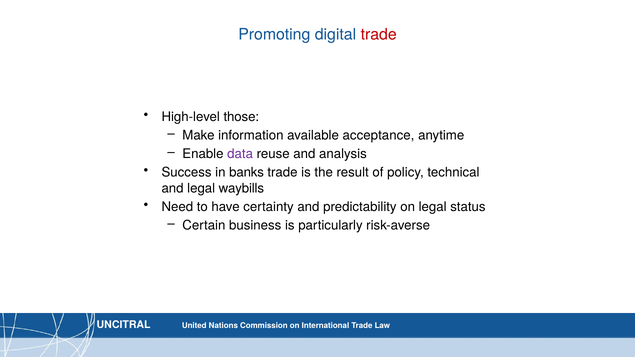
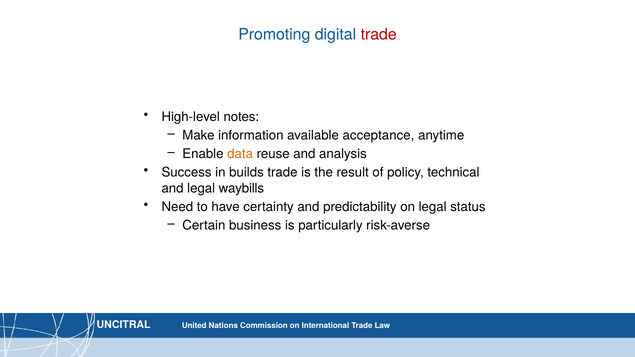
those: those -> notes
data colour: purple -> orange
banks: banks -> builds
